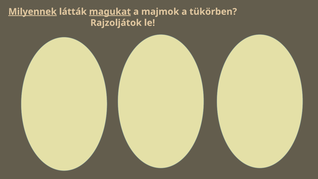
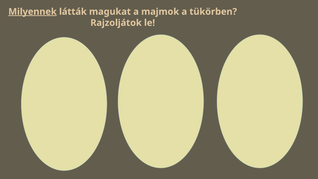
magukat underline: present -> none
